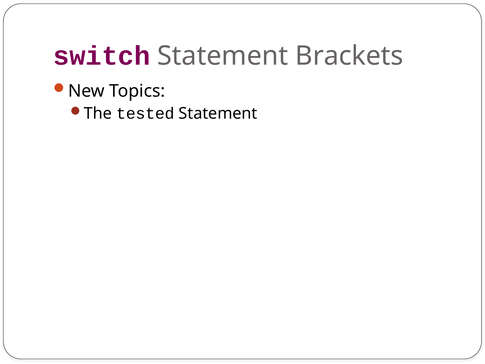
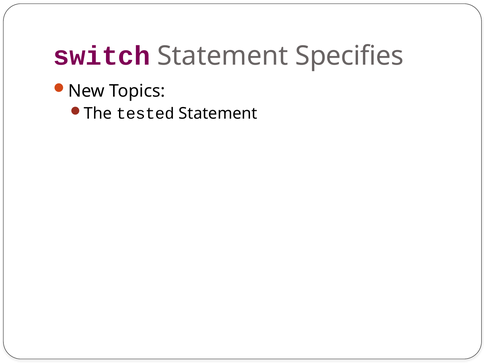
Brackets: Brackets -> Specifies
